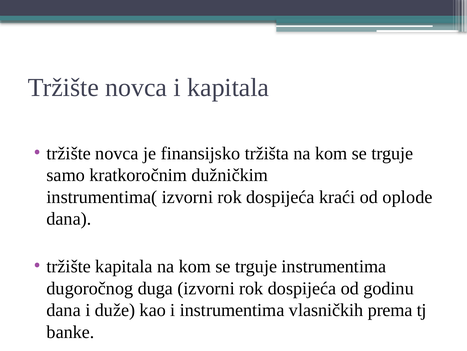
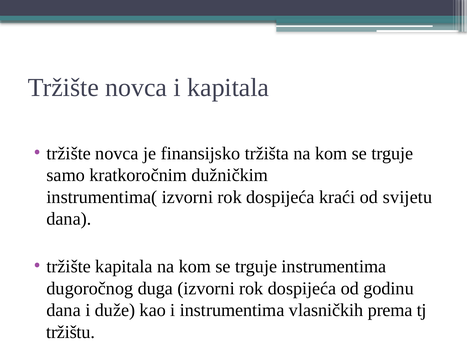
oplode: oplode -> svijetu
banke: banke -> tržištu
